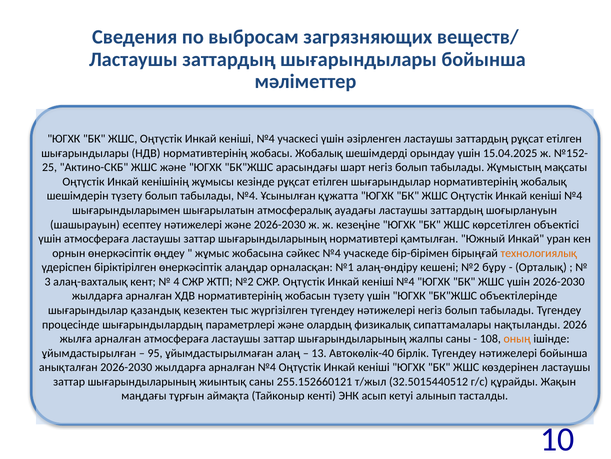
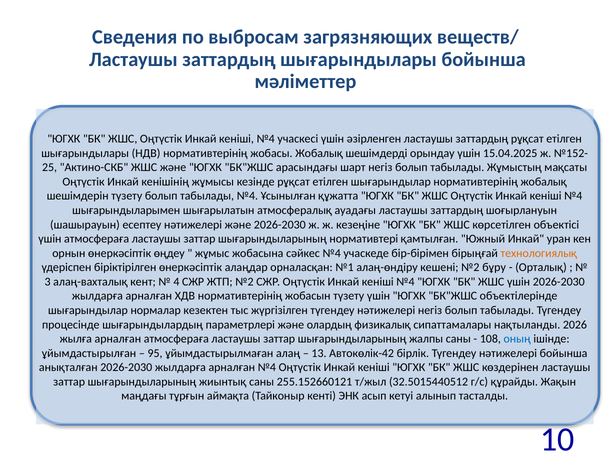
қазандық: қазандық -> нормалар
оның colour: orange -> blue
Автокөлік-40: Автокөлік-40 -> Автокөлік-42
